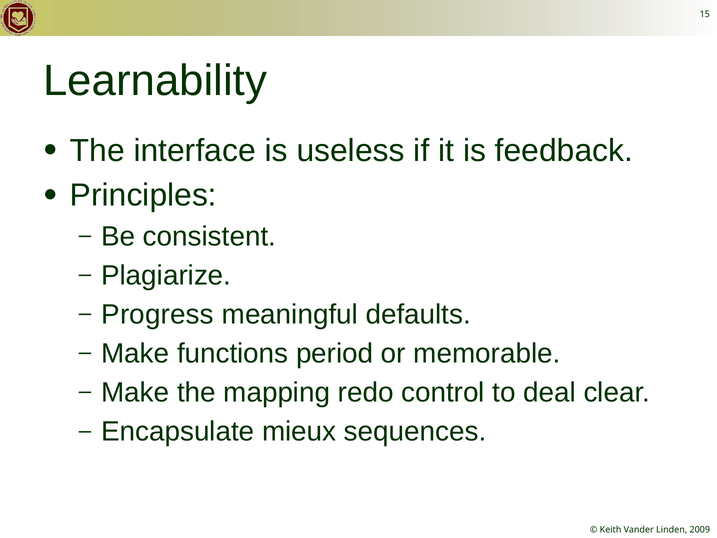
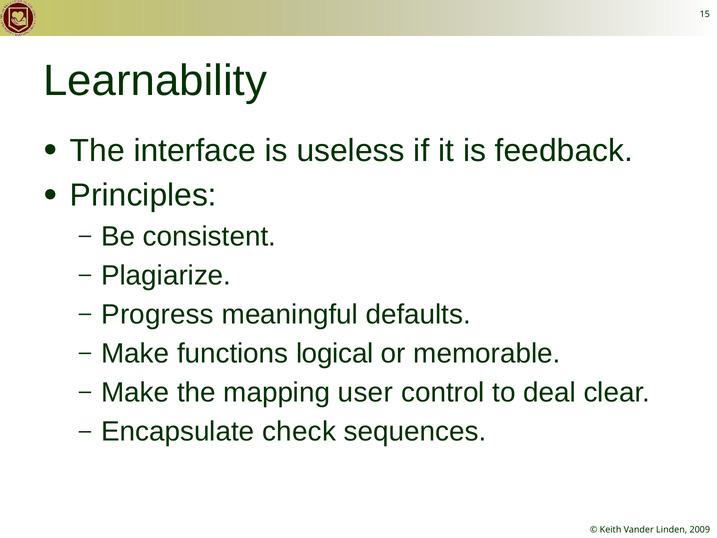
period: period -> logical
redo: redo -> user
mieux: mieux -> check
